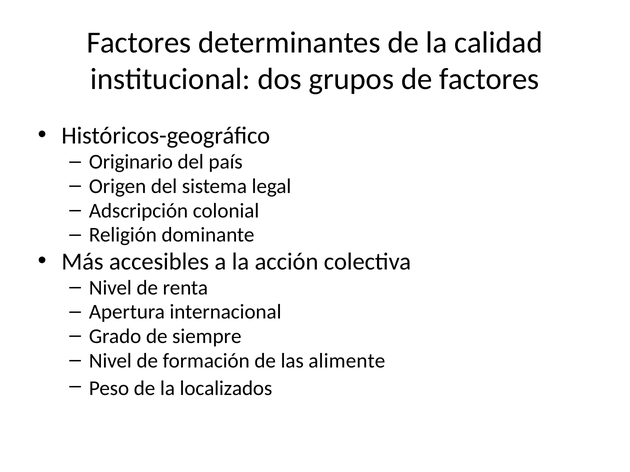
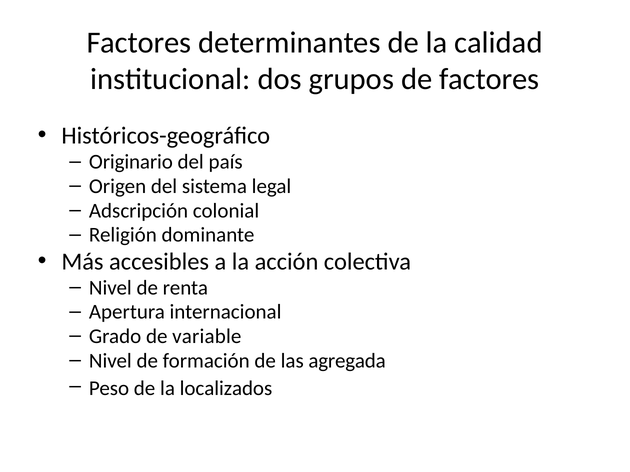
siempre: siempre -> variable
alimente: alimente -> agregada
